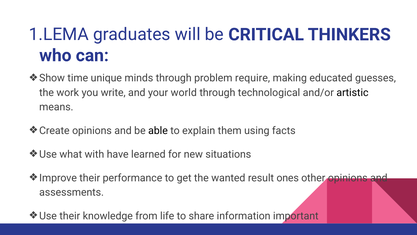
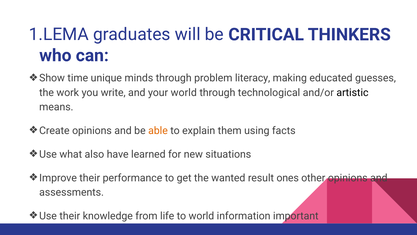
require: require -> literacy
able colour: black -> orange
with: with -> also
to share: share -> world
